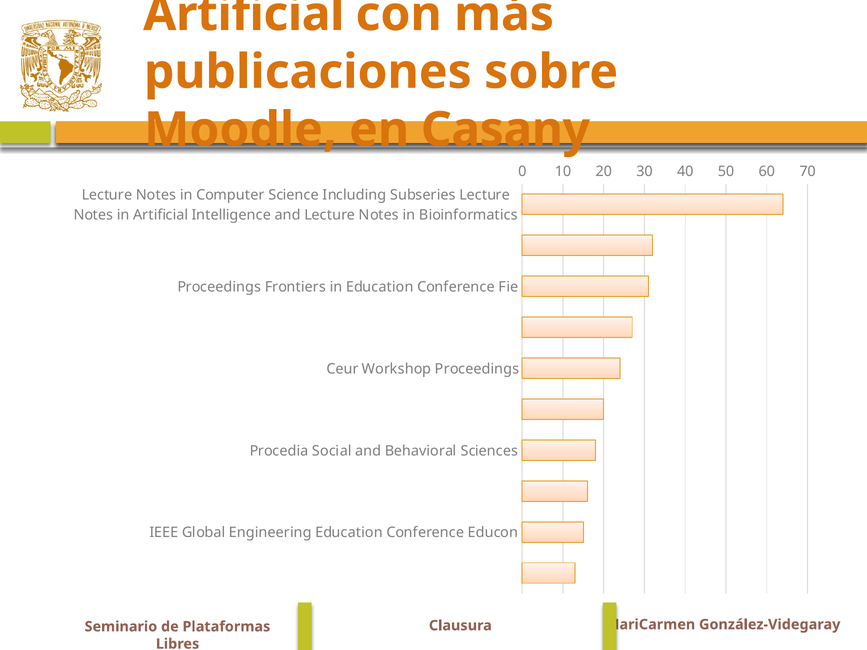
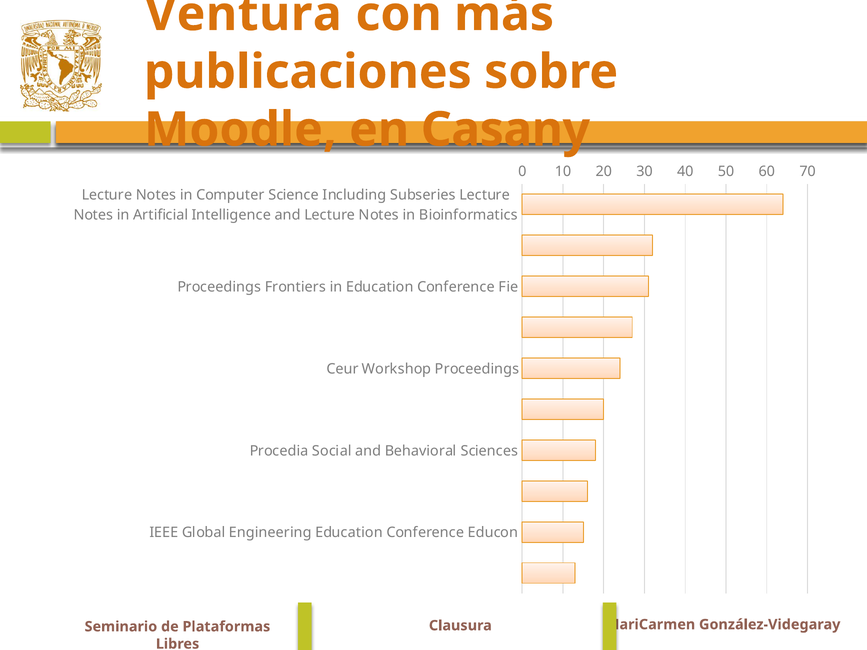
Artificial at (244, 14): Artificial -> Ventura
